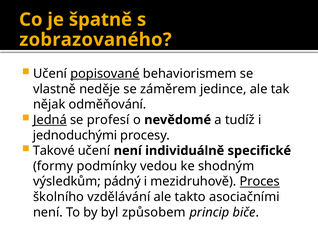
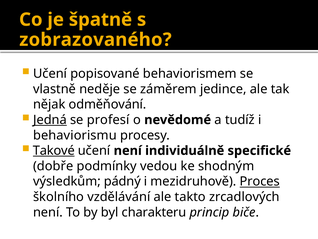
popisované underline: present -> none
jednoduchými: jednoduchými -> behaviorismu
Takové underline: none -> present
formy: formy -> dobře
asociačními: asociačními -> zrcadlových
způsobem: způsobem -> charakteru
